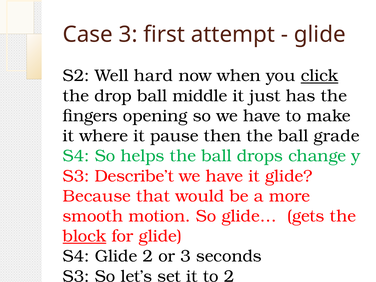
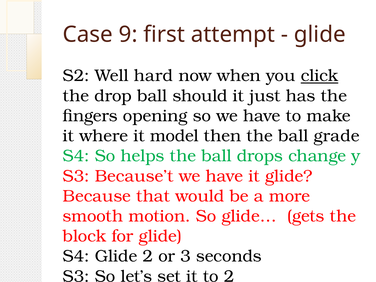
Case 3: 3 -> 9
middle: middle -> should
pause: pause -> model
Describe’t: Describe’t -> Because’t
block underline: present -> none
